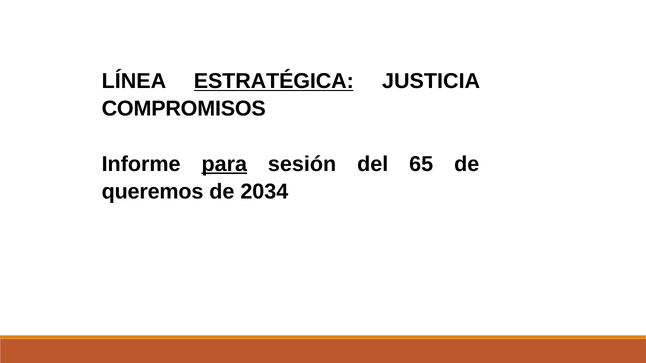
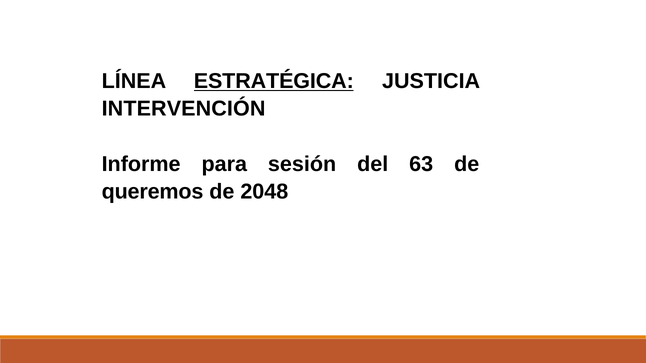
COMPROMISOS: COMPROMISOS -> INTERVENCIÓN
para underline: present -> none
65: 65 -> 63
2034: 2034 -> 2048
